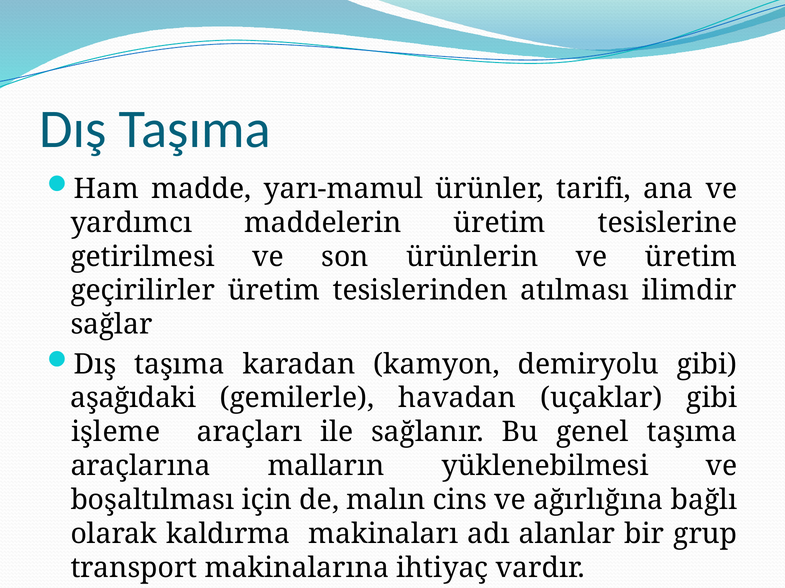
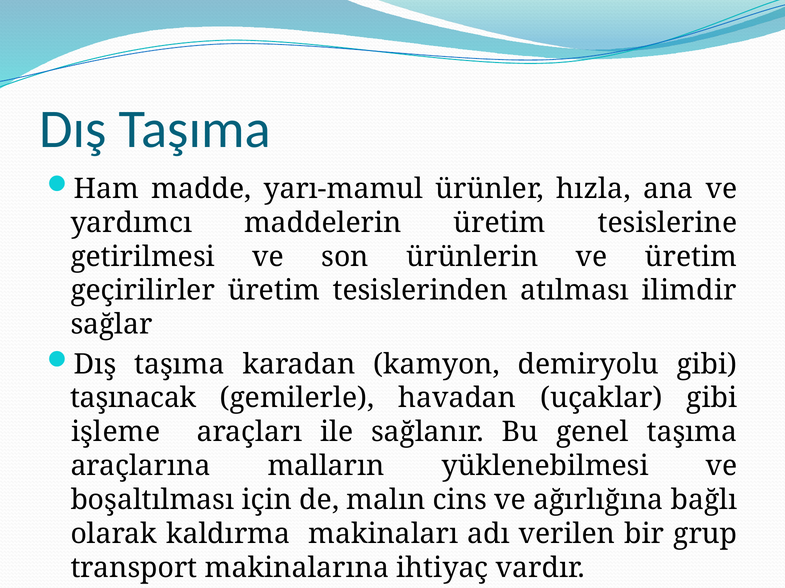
tarifi: tarifi -> hızla
aşağıdaki: aşağıdaki -> taşınacak
alanlar: alanlar -> verilen
